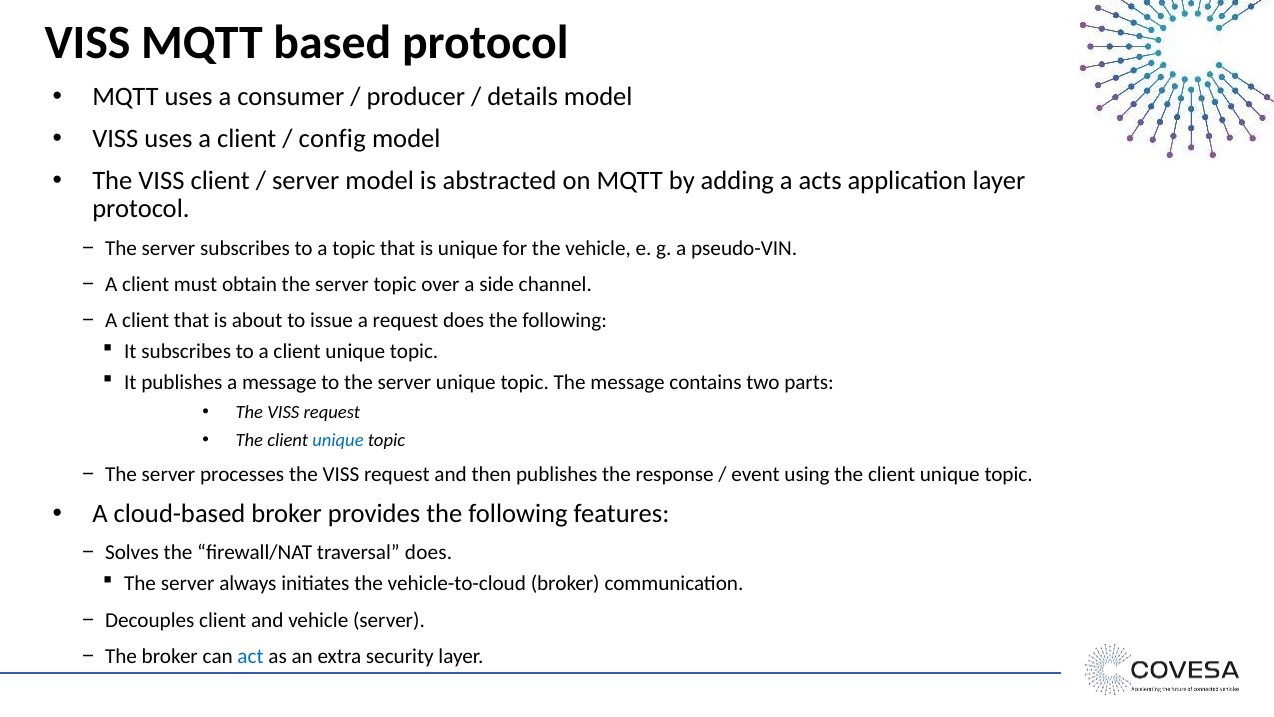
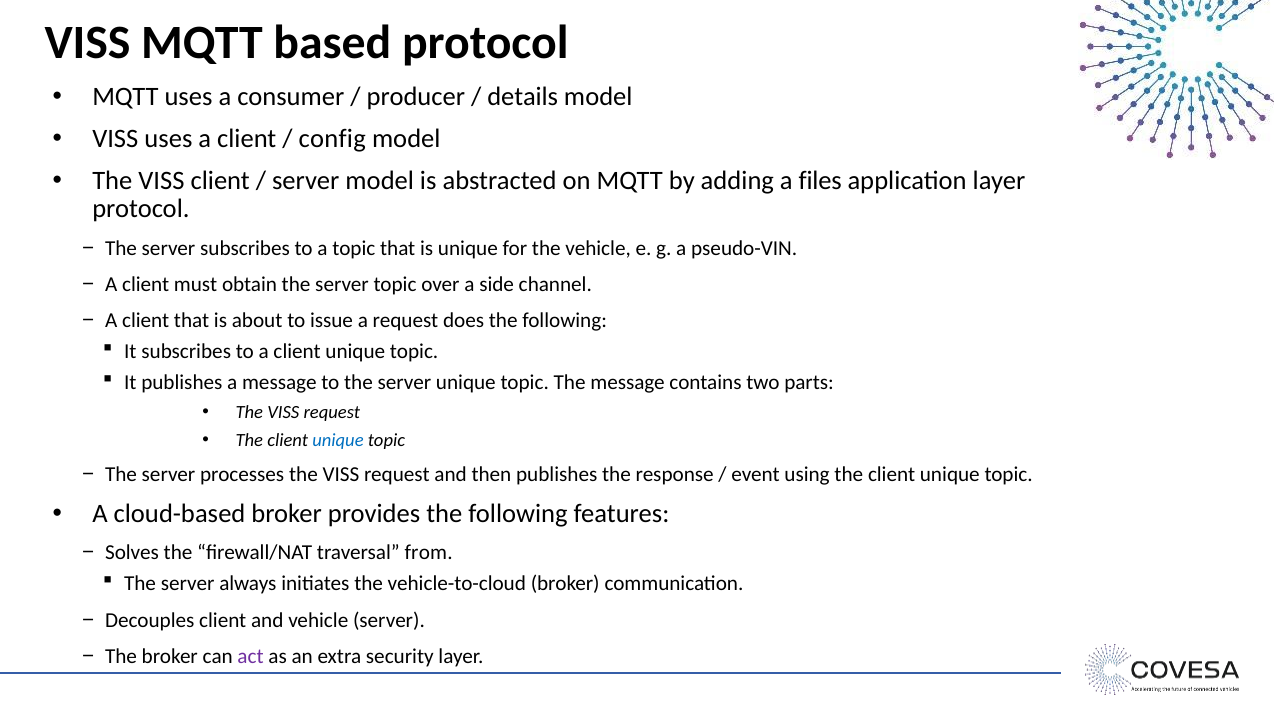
acts: acts -> files
traversal does: does -> from
act colour: blue -> purple
